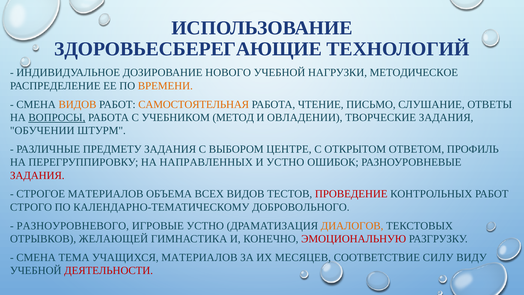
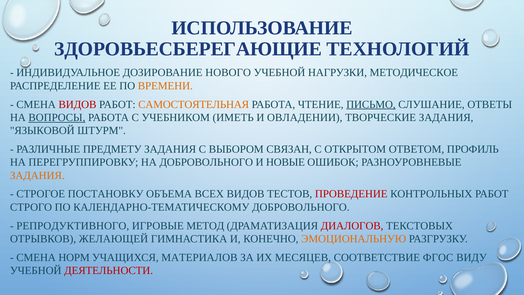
ВИДОВ at (77, 104) colour: orange -> red
ПИСЬМО underline: none -> present
МЕТОД: МЕТОД -> ИМЕТЬ
ОБУЧЕНИИ: ОБУЧЕНИИ -> ЯЗЫКОВОЙ
ЦЕНТРЕ: ЦЕНТРЕ -> СВЯЗАН
НА НАПРАВЛЕННЫХ: НАПРАВЛЕННЫХ -> ДОБРОВОЛЬНОГО
И УСТНО: УСТНО -> НОВЫЕ
ЗАДАНИЯ at (37, 175) colour: red -> orange
СТРОГОЕ МАТЕРИАЛОВ: МАТЕРИАЛОВ -> ПОСТАНОВКУ
РАЗНОУРОВНЕВОГО: РАЗНОУРОВНЕВОГО -> РЕПРОДУКТИВНОГО
ИГРОВЫЕ УСТНО: УСТНО -> МЕТОД
ДИАЛОГОВ colour: orange -> red
ЭМОЦИОНАЛЬНУЮ colour: red -> orange
ТЕМА: ТЕМА -> НОРМ
СИЛУ: СИЛУ -> ФГОС
